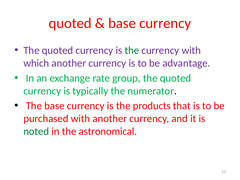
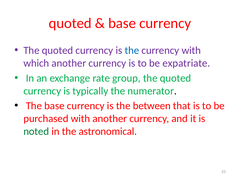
the at (132, 50) colour: green -> blue
advantage: advantage -> expatriate
products: products -> between
